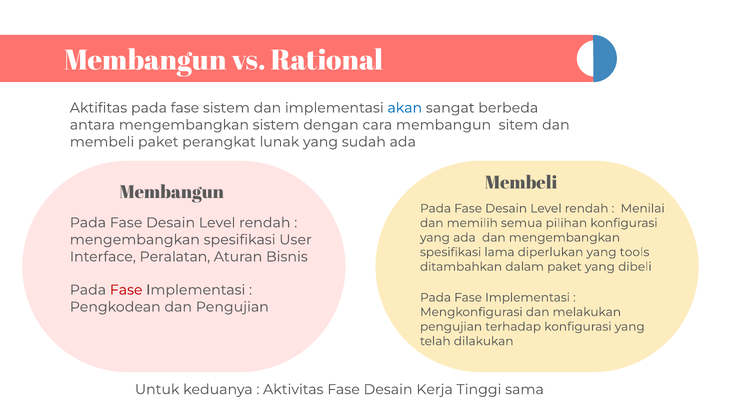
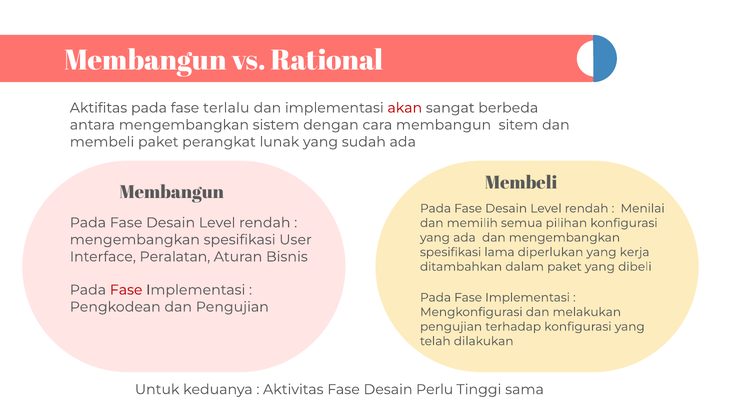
fase sistem: sistem -> terlalu
akan colour: blue -> red
tools: tools -> kerja
Kerja: Kerja -> Perlu
